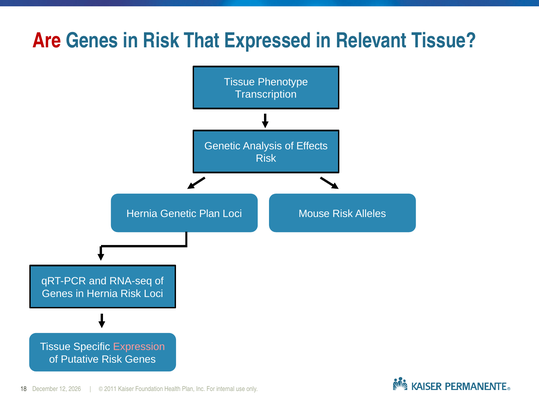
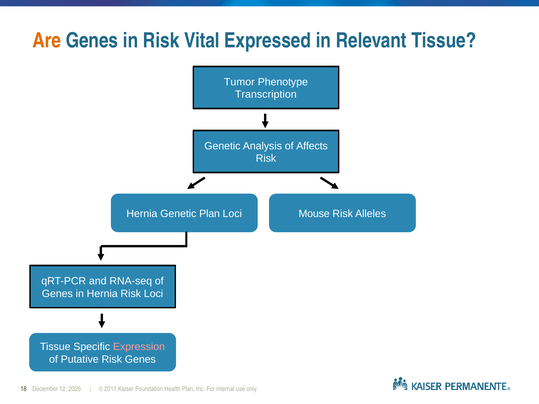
Are colour: red -> orange
That: That -> Vital
Tissue at (239, 82): Tissue -> Tumor
Effects: Effects -> Affects
